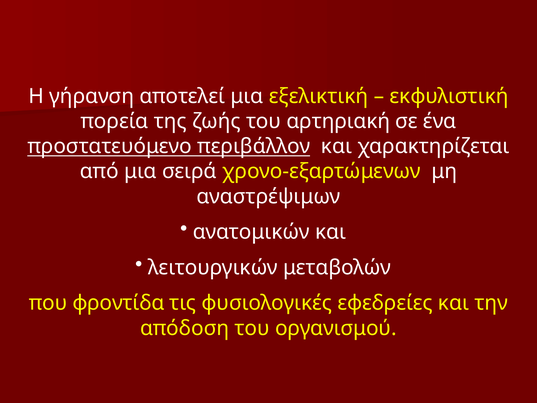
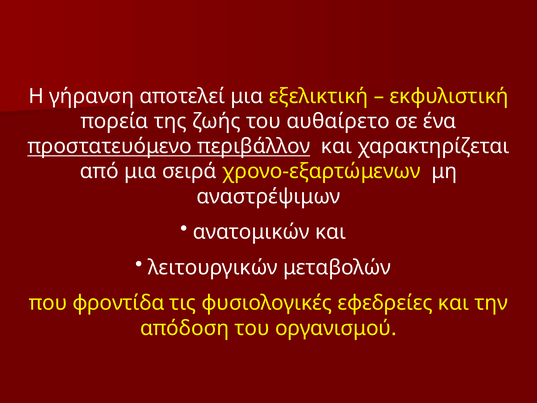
αρτηριακή: αρτηριακή -> αυθαίρετο
